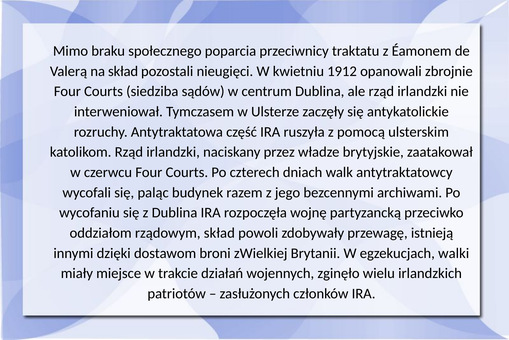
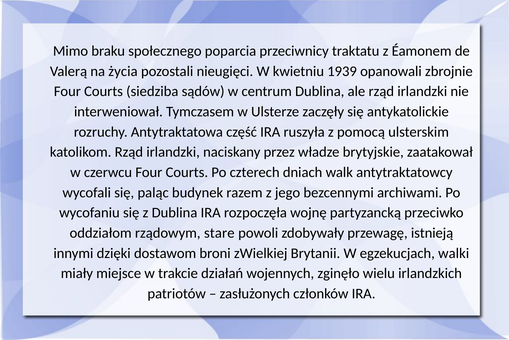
na skład: skład -> życia
1912: 1912 -> 1939
rządowym skład: skład -> stare
